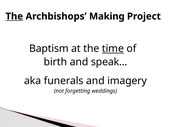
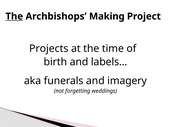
Baptism: Baptism -> Projects
time underline: present -> none
speak…: speak… -> labels…
